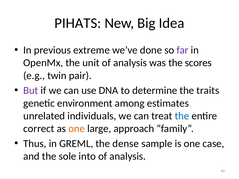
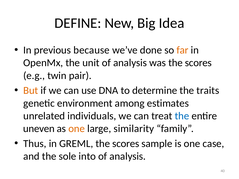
PIHATS: PIHATS -> DEFINE
extreme: extreme -> because
far colour: purple -> orange
But colour: purple -> orange
correct: correct -> uneven
approach: approach -> similarity
GREML the dense: dense -> scores
